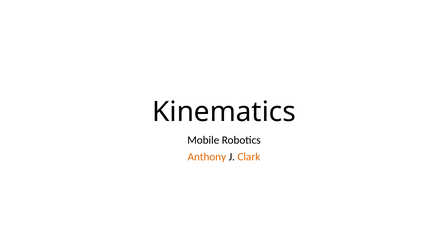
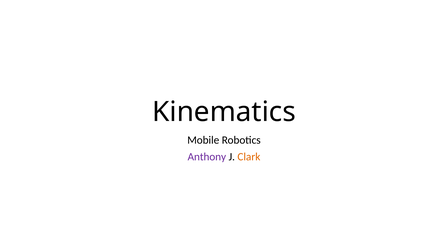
Anthony colour: orange -> purple
